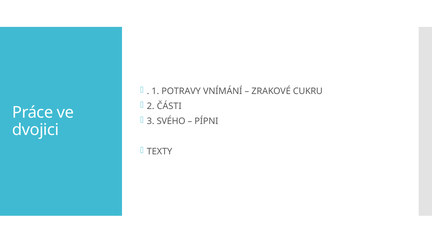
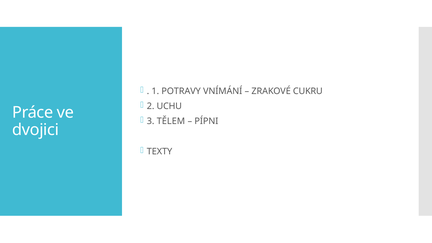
ČÁSTI: ČÁSTI -> UCHU
SVÉHO: SVÉHO -> TĚLEM
